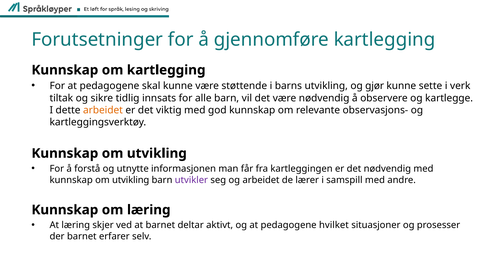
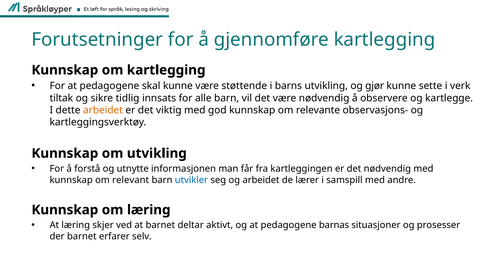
utvikling at (131, 180): utvikling -> relevant
utvikler colour: purple -> blue
hvilket: hvilket -> barnas
